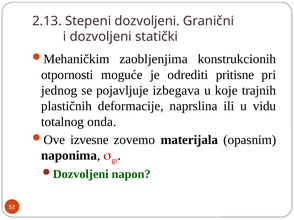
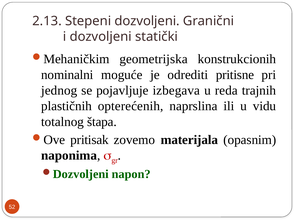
zaobljenjima: zaobljenjima -> geometrijska
otpornosti: otpornosti -> nominalni
koje: koje -> reda
deformacije: deformacije -> opterećenih
onda: onda -> štapa
izvesne: izvesne -> pritisak
